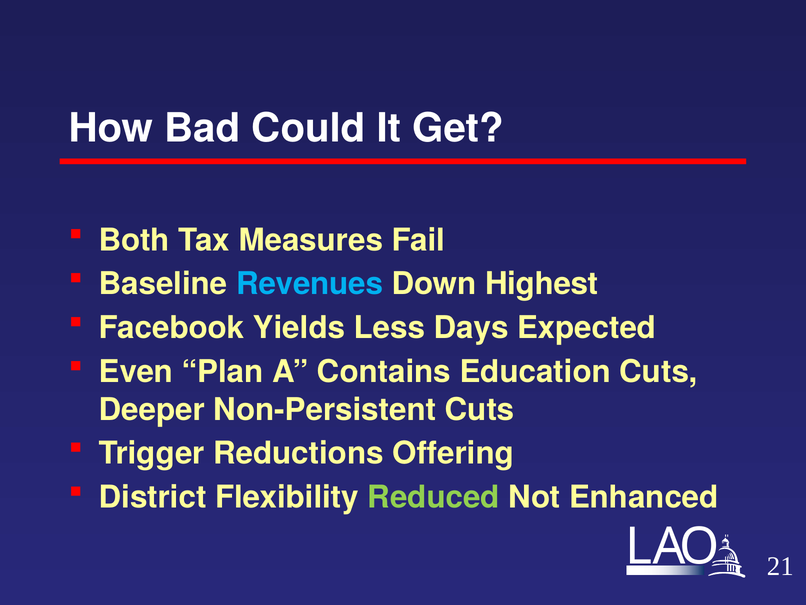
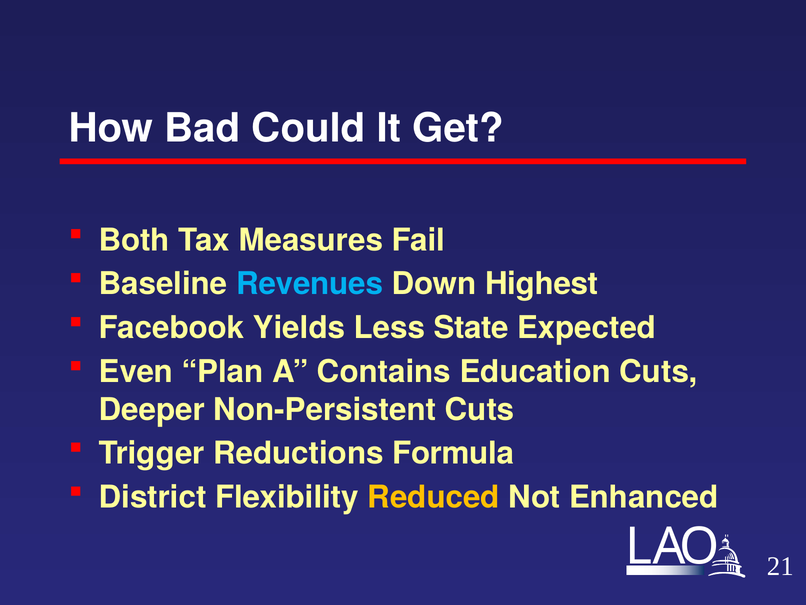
Days: Days -> State
Offering: Offering -> Formula
Reduced colour: light green -> yellow
